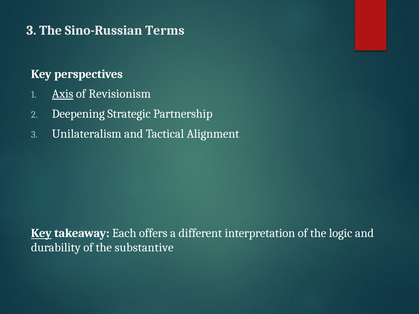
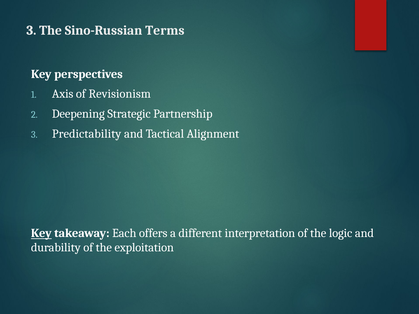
Axis underline: present -> none
Unilateralism: Unilateralism -> Predictability
substantive: substantive -> exploitation
